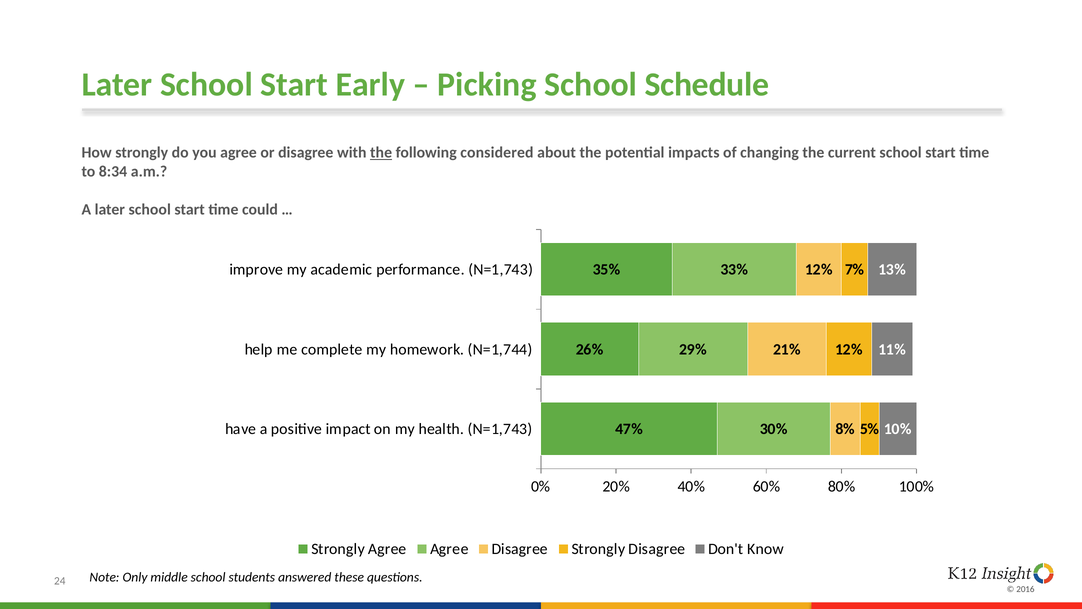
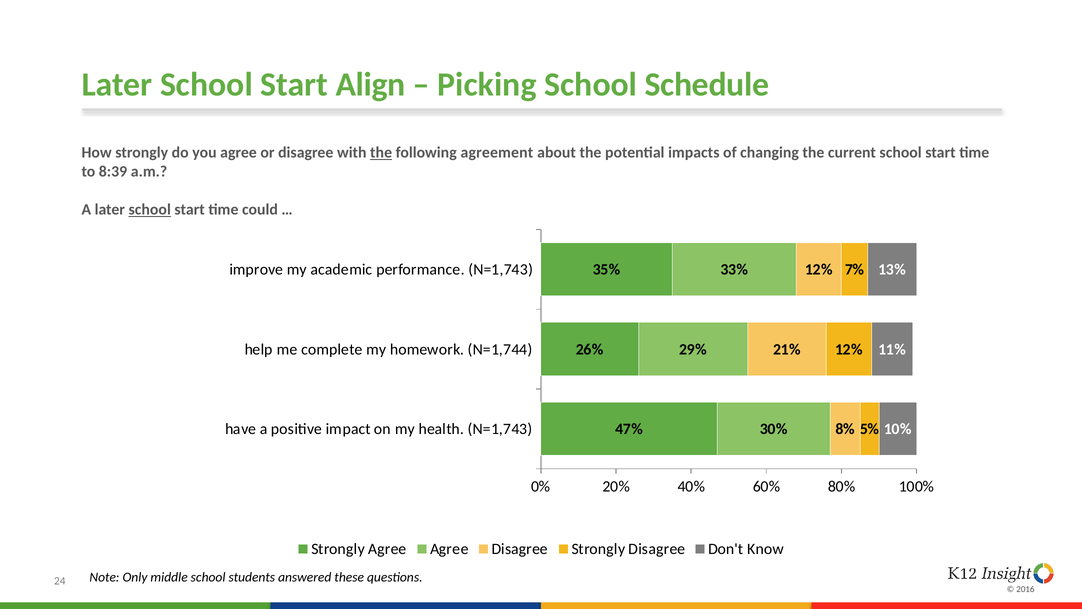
Early: Early -> Align
considered: considered -> agreement
8:34: 8:34 -> 8:39
school at (150, 209) underline: none -> present
